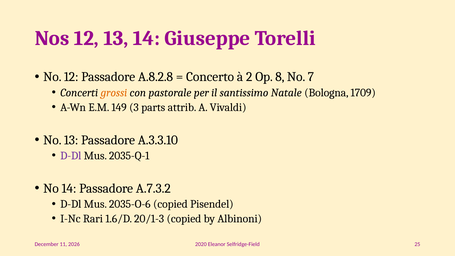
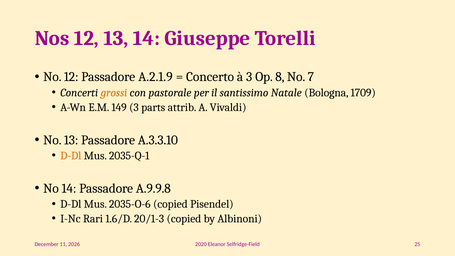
A.8.2.8: A.8.2.8 -> A.2.1.9
à 2: 2 -> 3
D-Dl at (71, 156) colour: purple -> orange
A.7.3.2: A.7.3.2 -> A.9.9.8
